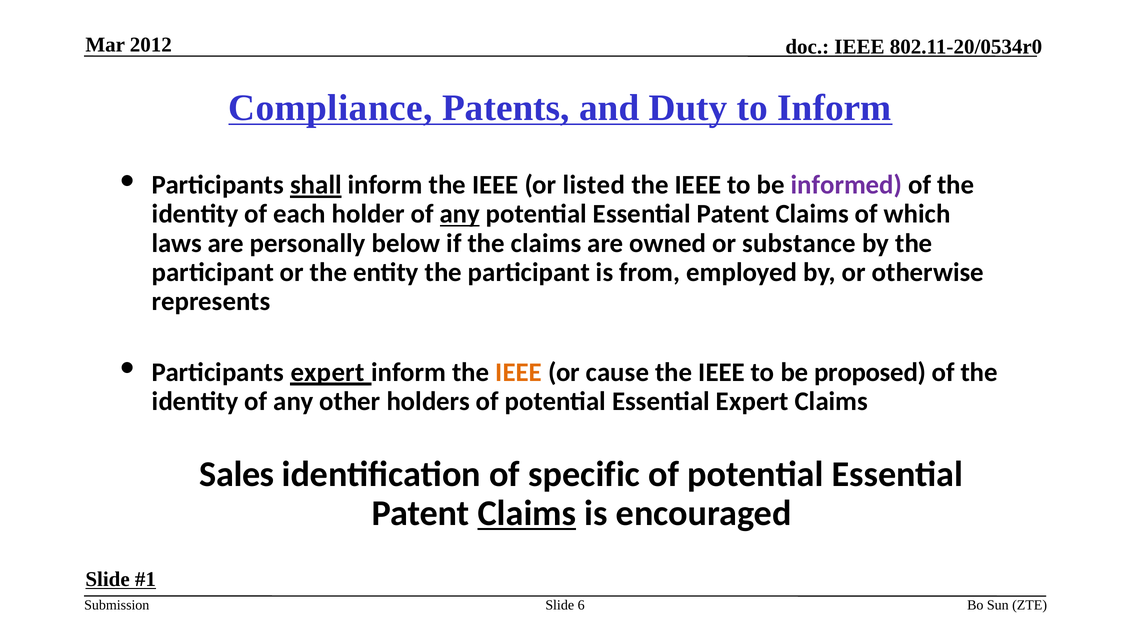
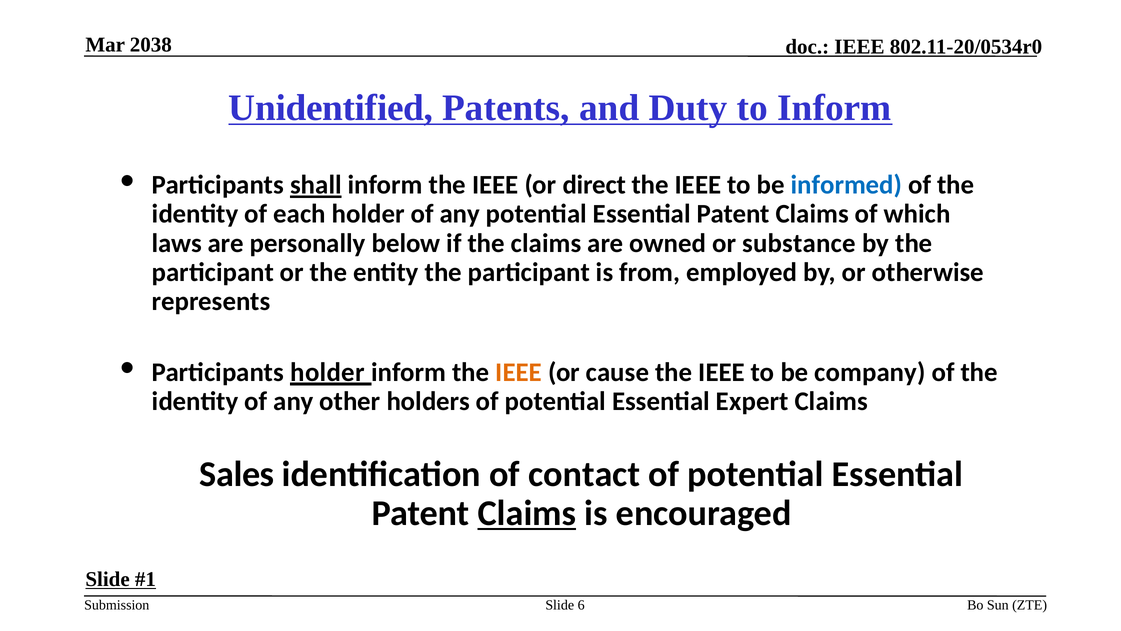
2012: 2012 -> 2038
Compliance: Compliance -> Unidentified
listed: listed -> direct
informed colour: purple -> blue
any at (460, 214) underline: present -> none
Participants expert: expert -> holder
proposed: proposed -> company
specific: specific -> contact
